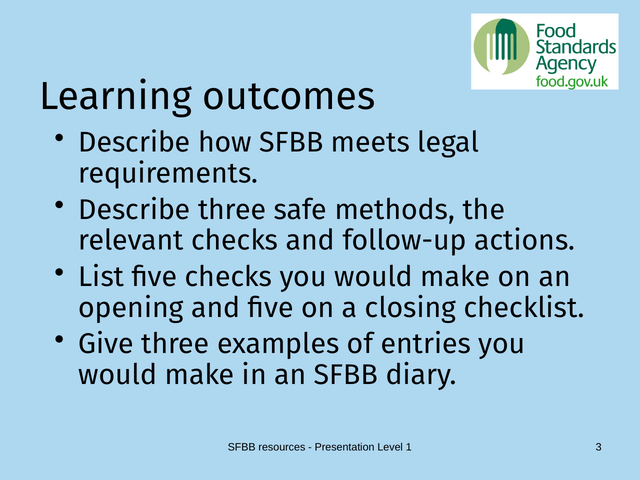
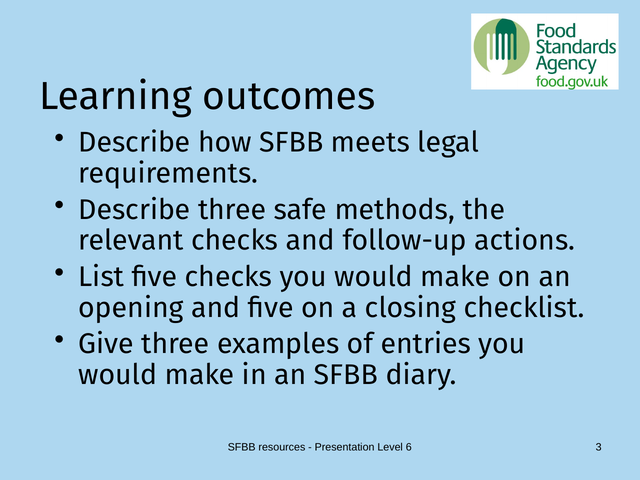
1: 1 -> 6
